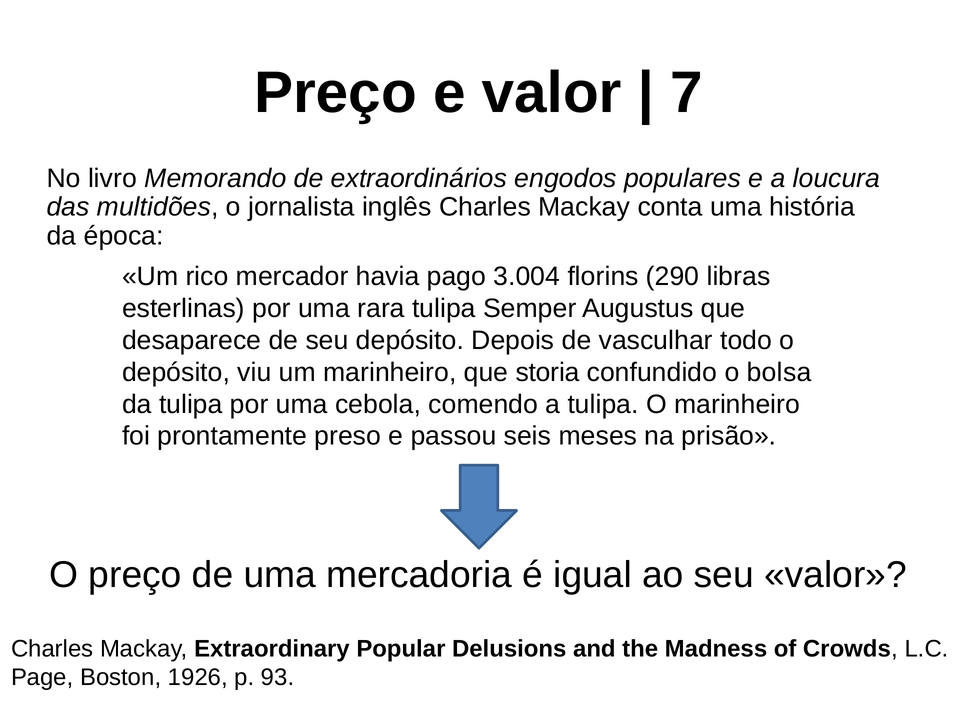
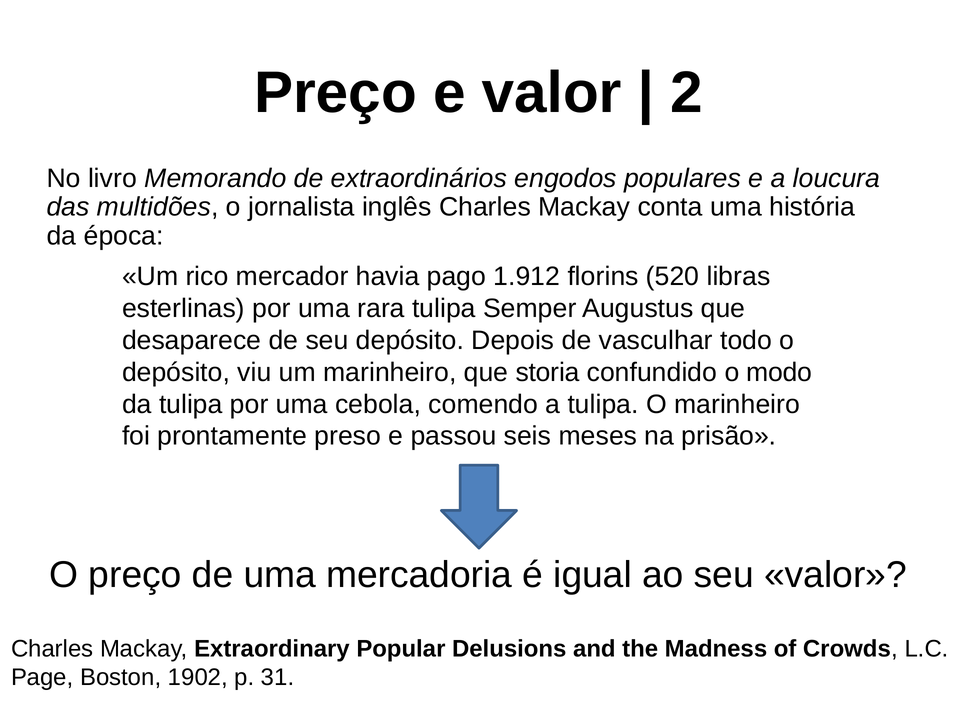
7: 7 -> 2
3.004: 3.004 -> 1.912
290: 290 -> 520
bolsa: bolsa -> modo
1926: 1926 -> 1902
93: 93 -> 31
